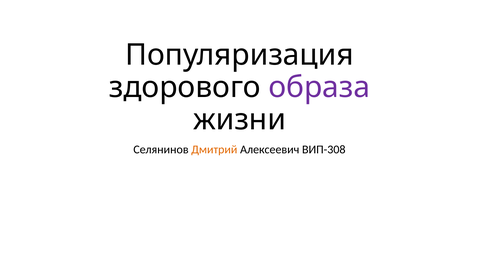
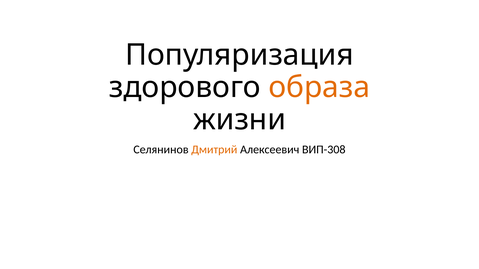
образа colour: purple -> orange
